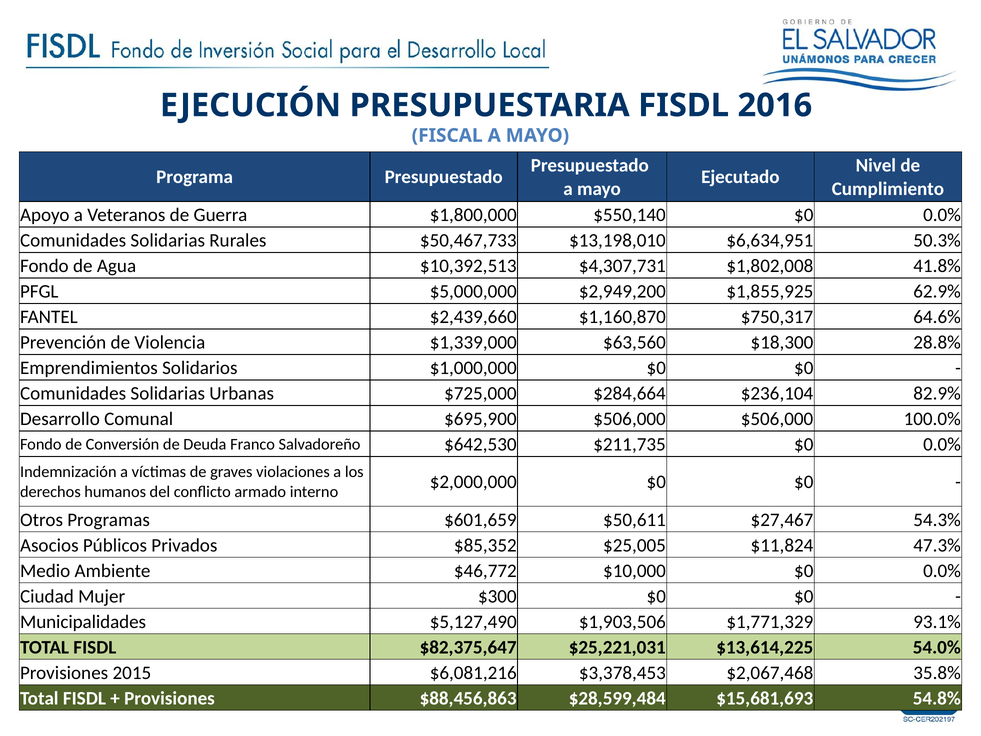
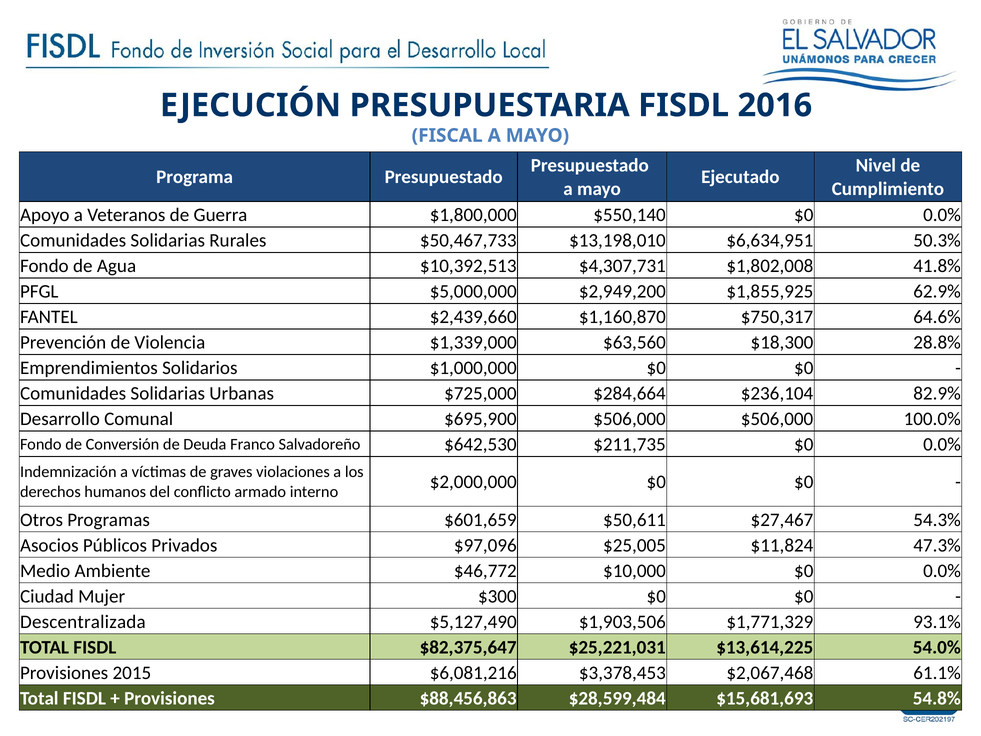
$85,352: $85,352 -> $97,096
Municipalidades: Municipalidades -> Descentralizada
35.8%: 35.8% -> 61.1%
